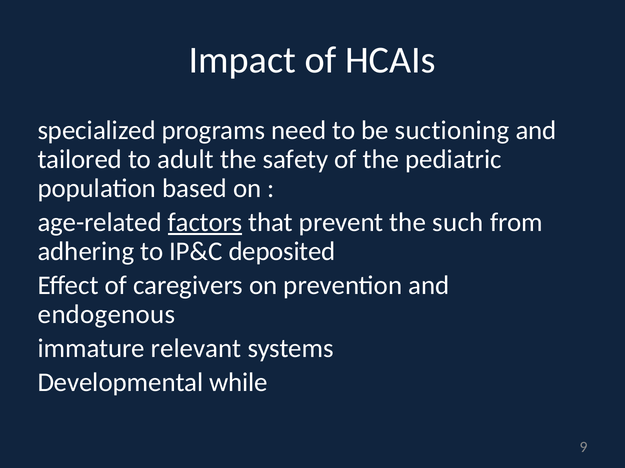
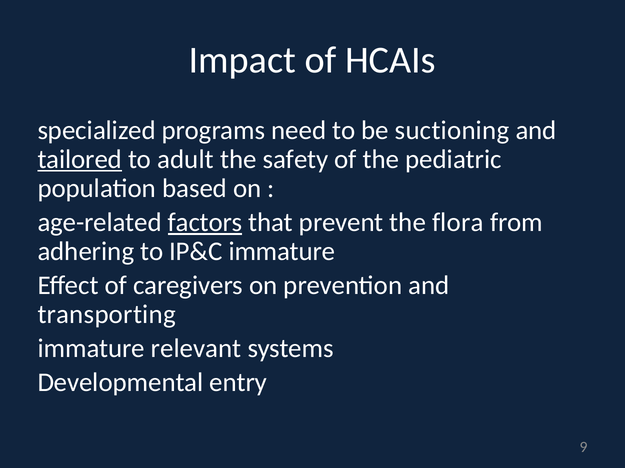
tailored underline: none -> present
such: such -> flora
IP&C deposited: deposited -> immature
endogenous: endogenous -> transporting
while: while -> entry
